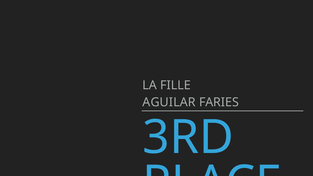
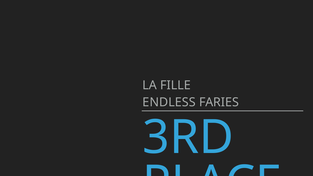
AGUILAR: AGUILAR -> ENDLESS
